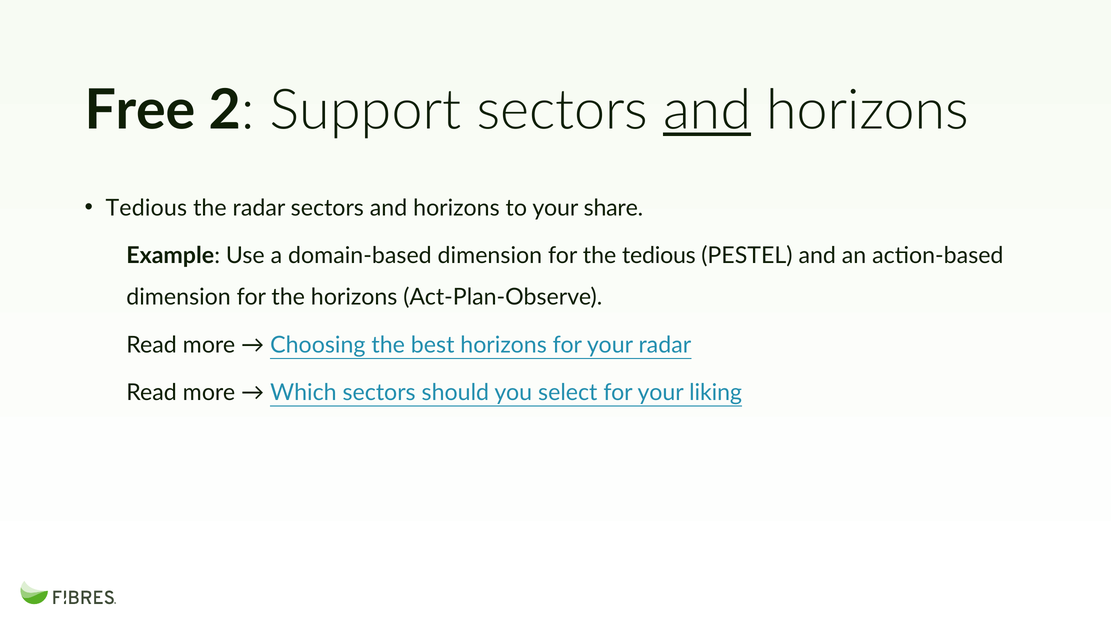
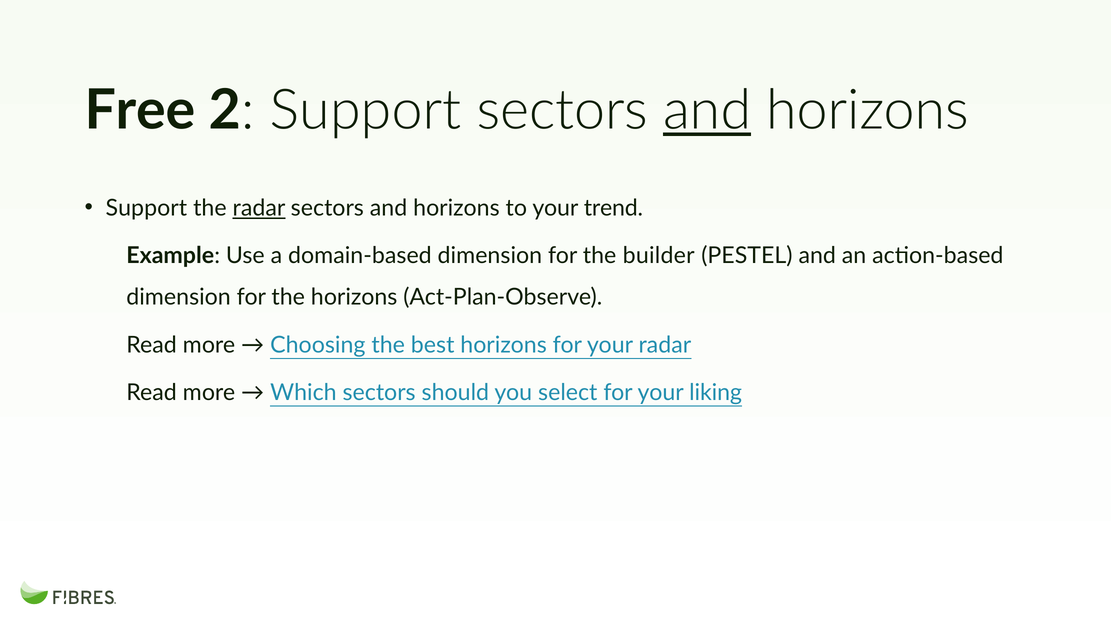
Tedious at (146, 208): Tedious -> Support
radar at (259, 208) underline: none -> present
share: share -> trend
the tedious: tedious -> builder
